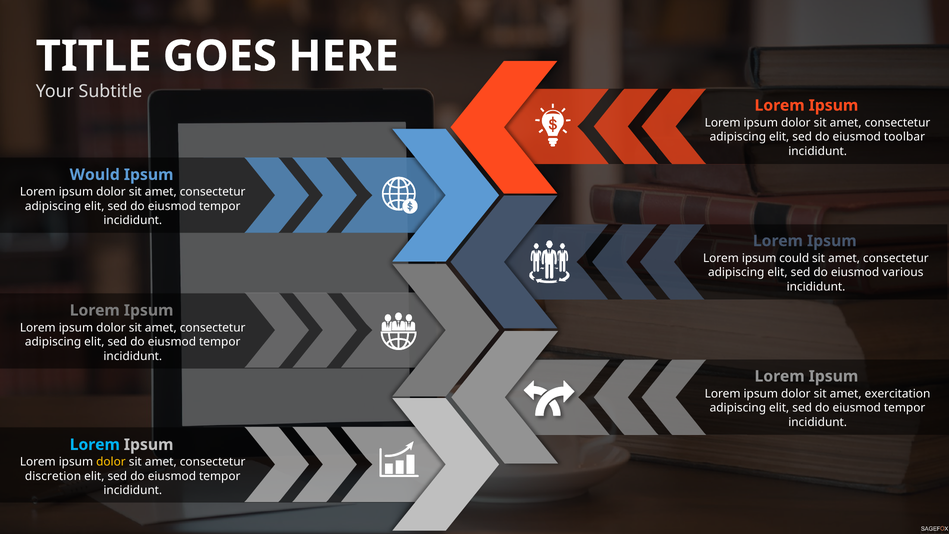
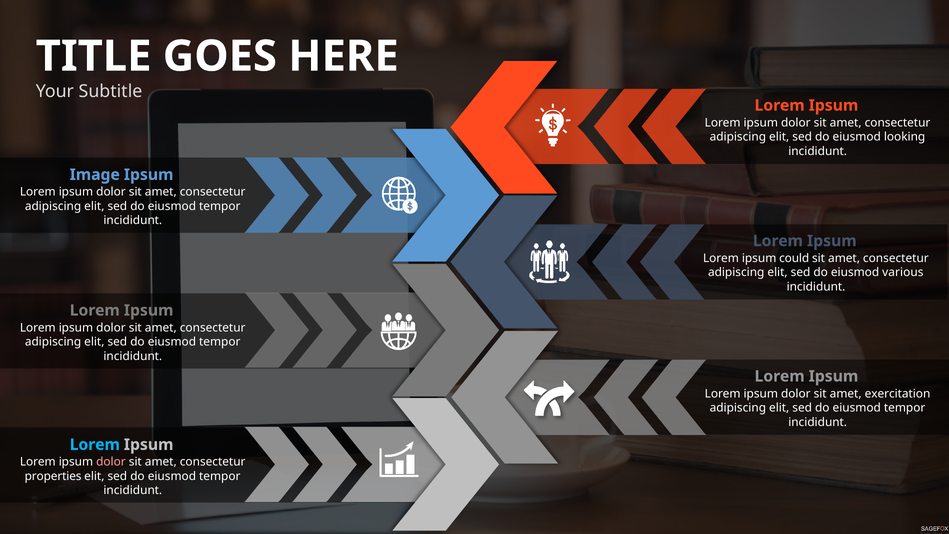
toolbar: toolbar -> looking
Would: Would -> Image
dolor at (111, 462) colour: yellow -> pink
discretion: discretion -> properties
